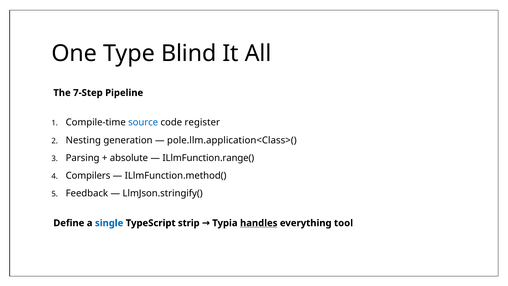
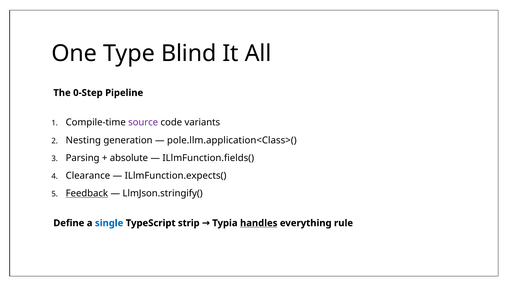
7-Step: 7-Step -> 0-Step
source colour: blue -> purple
register: register -> variants
ILlmFunction.range(: ILlmFunction.range( -> ILlmFunction.fields(
Compilers: Compilers -> Clearance
ILlmFunction.method(: ILlmFunction.method( -> ILlmFunction.expects(
Feedback underline: none -> present
tool: tool -> rule
